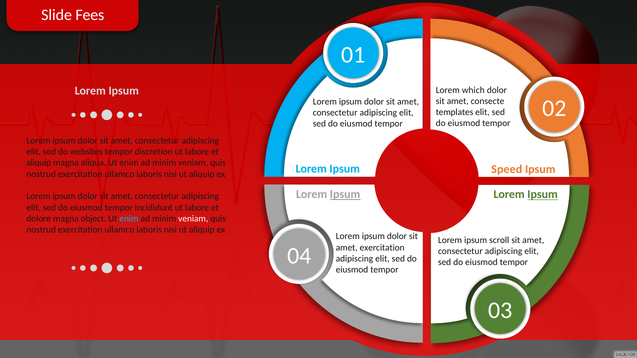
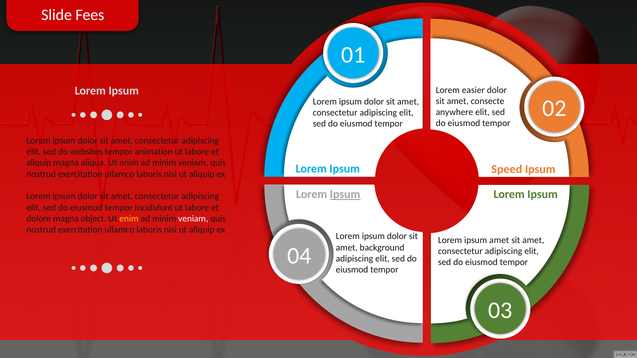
which: which -> easier
templates: templates -> anywhere
discretion: discretion -> animation
Ipsum at (543, 195) underline: present -> none
enim at (129, 219) colour: light blue -> yellow
ipsum scroll: scroll -> amet
amet exercitation: exercitation -> background
